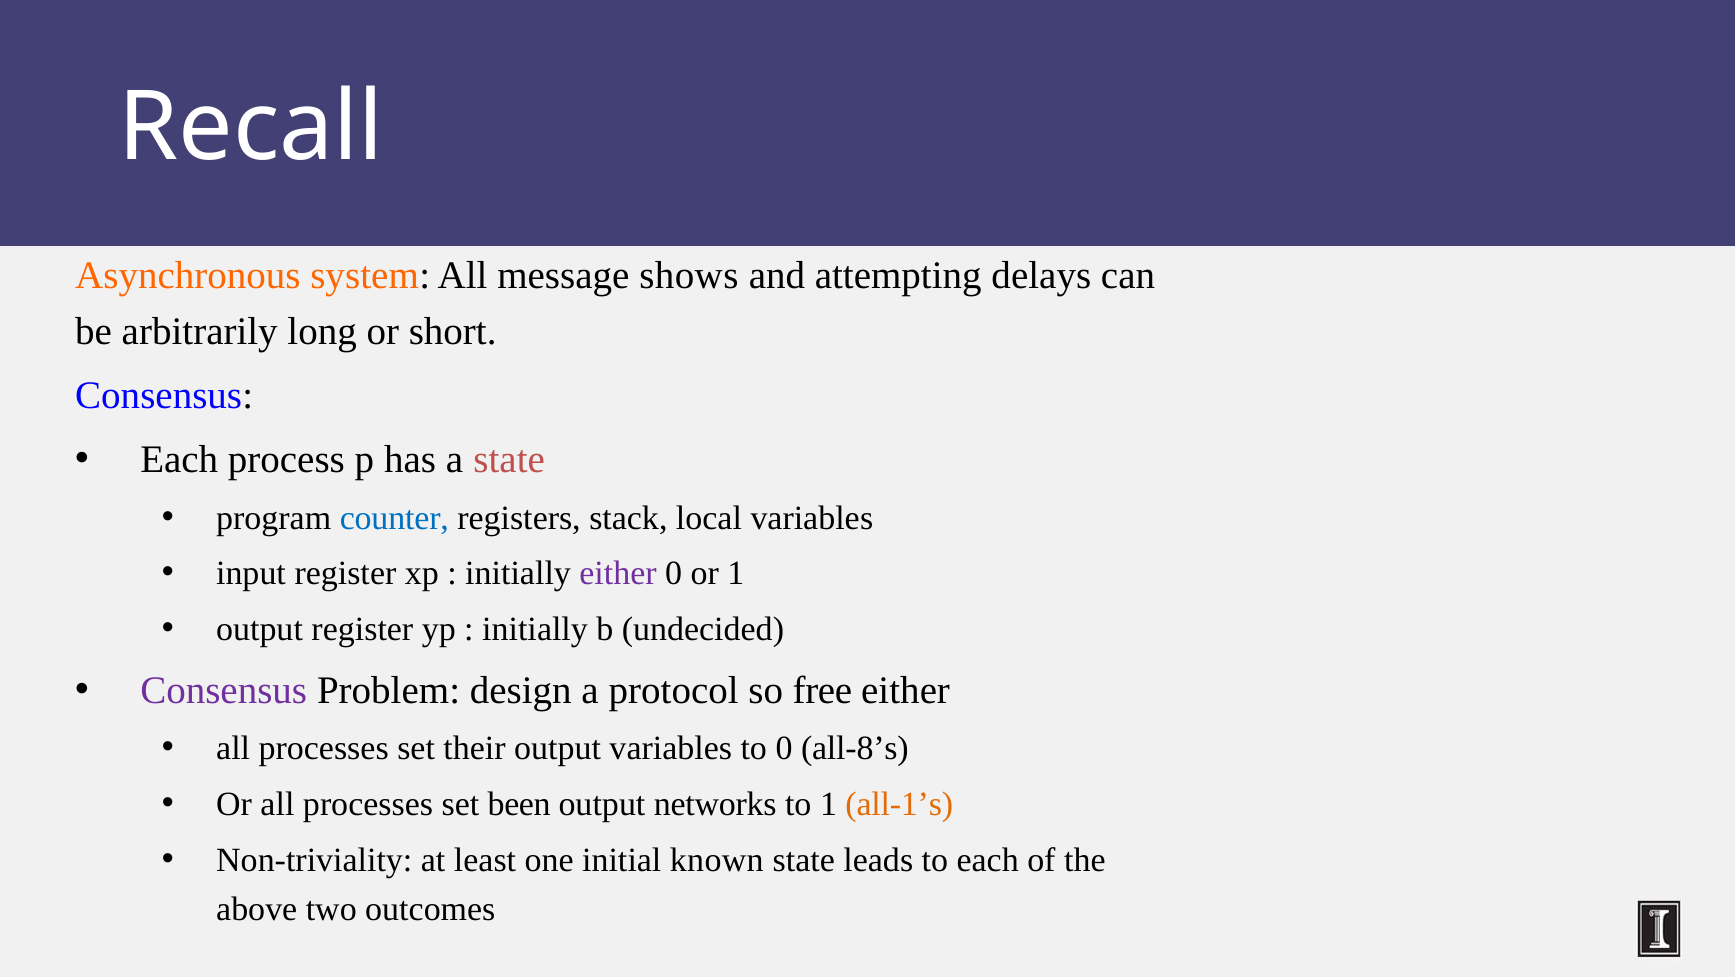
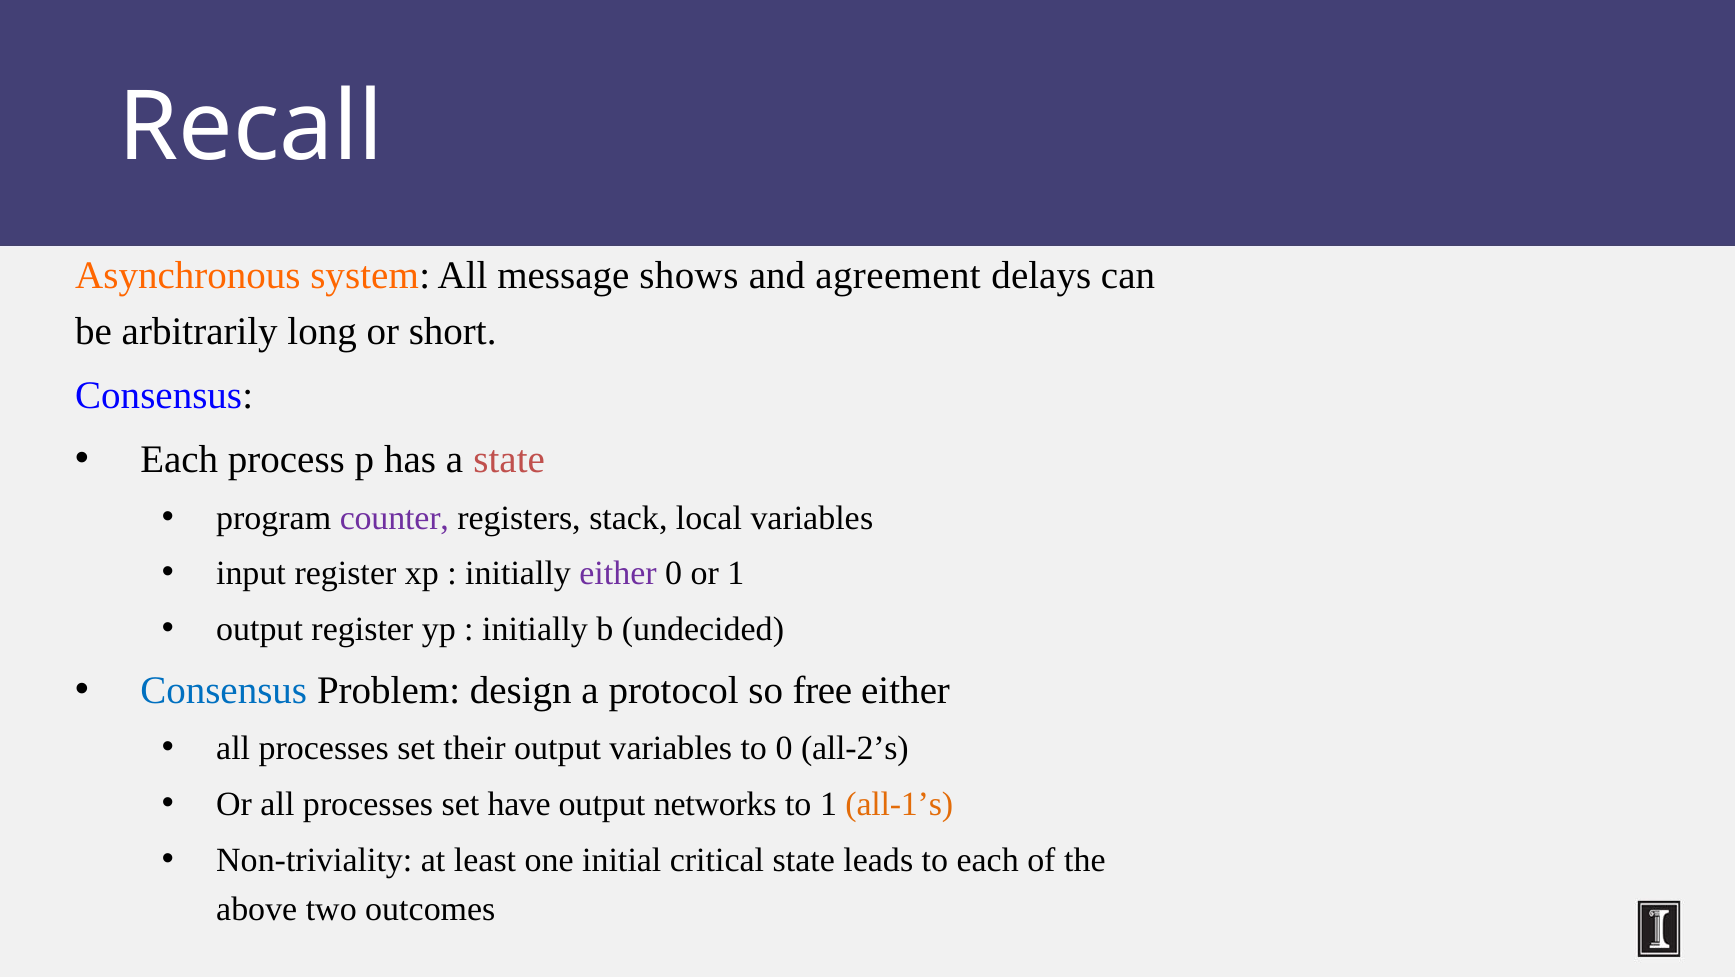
attempting: attempting -> agreement
counter colour: blue -> purple
Consensus at (224, 691) colour: purple -> blue
all-8’s: all-8’s -> all-2’s
been: been -> have
known: known -> critical
